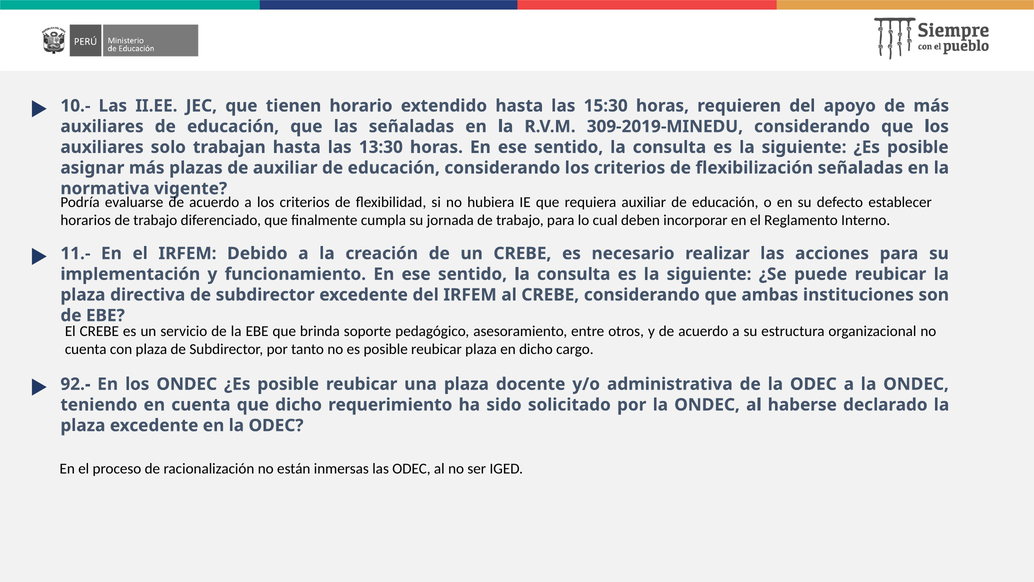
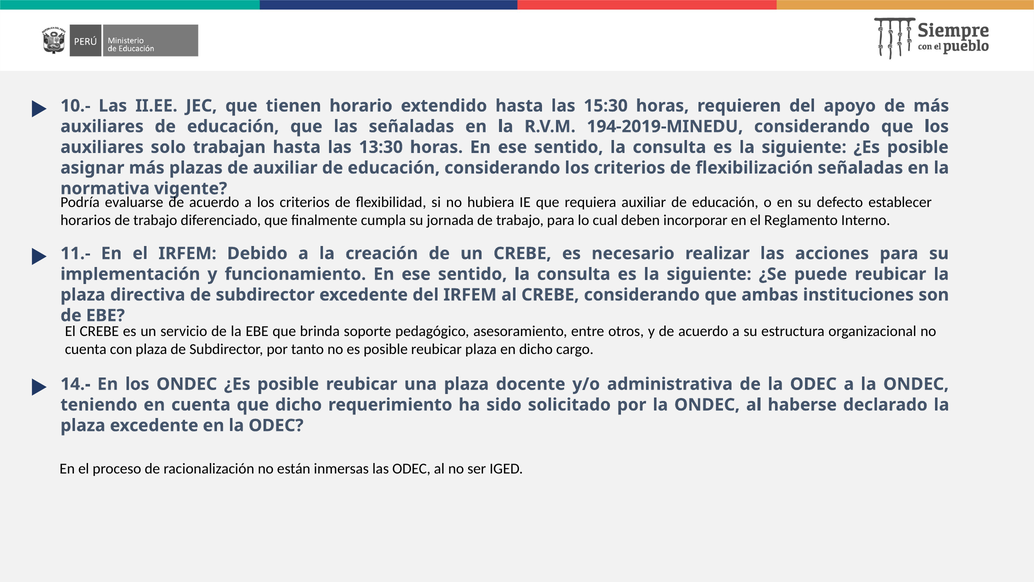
309-2019-MINEDU: 309-2019-MINEDU -> 194-2019-MINEDU
92.-: 92.- -> 14.-
